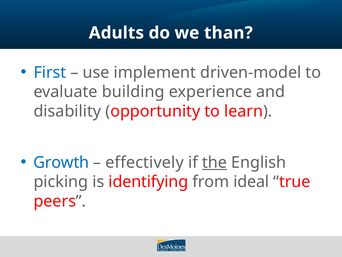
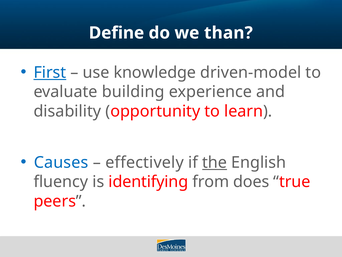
Adults: Adults -> Define
First underline: none -> present
implement: implement -> knowledge
Growth: Growth -> Causes
picking: picking -> fluency
ideal: ideal -> does
